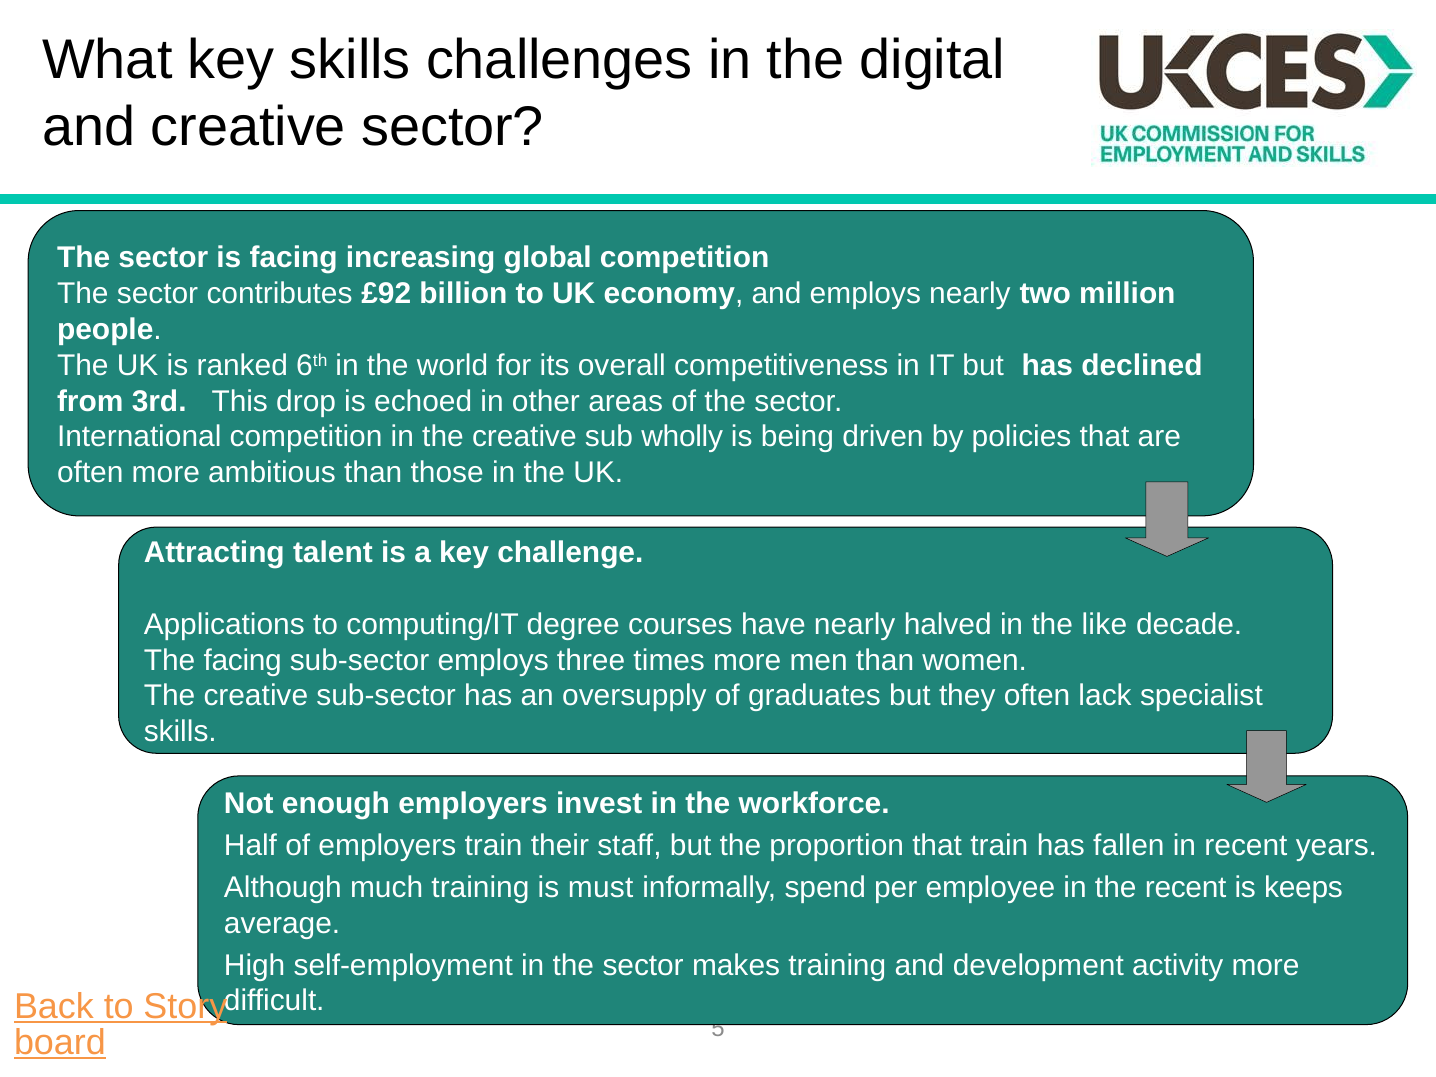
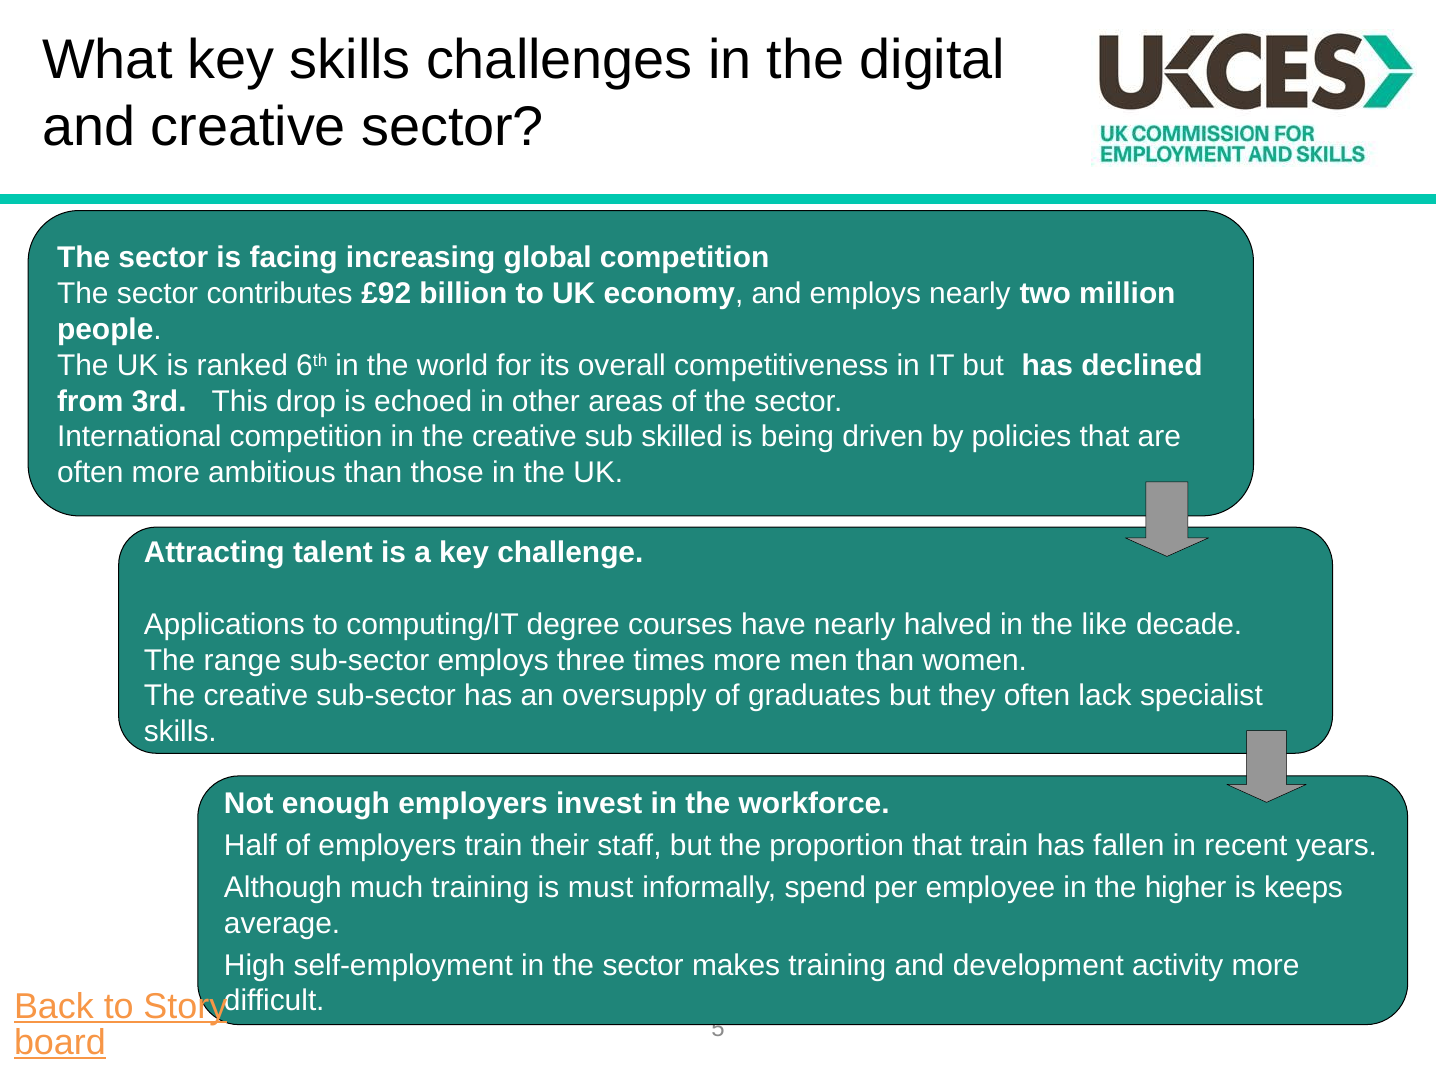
wholly: wholly -> skilled
The facing: facing -> range
the recent: recent -> higher
